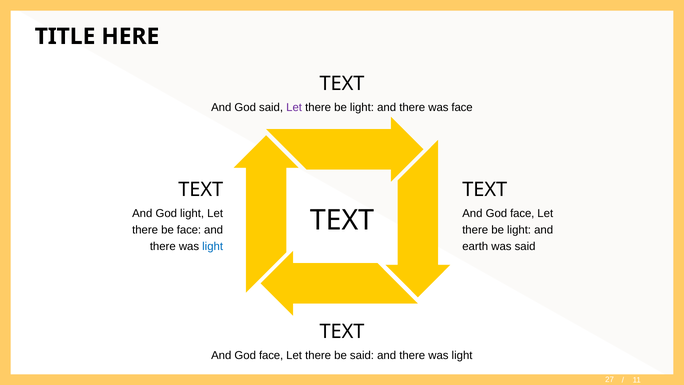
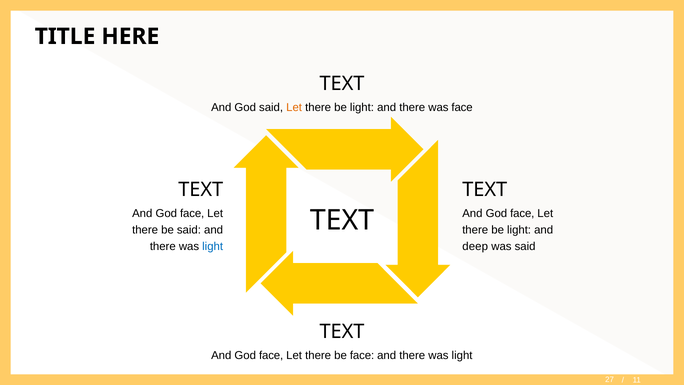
Let at (294, 108) colour: purple -> orange
light at (192, 213): light -> face
be face: face -> said
earth: earth -> deep
be said: said -> face
